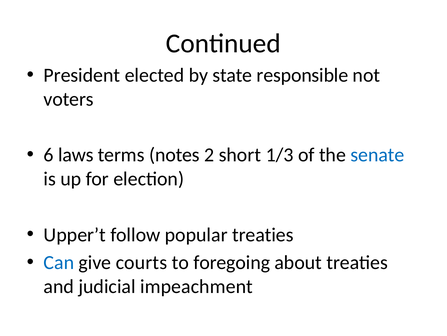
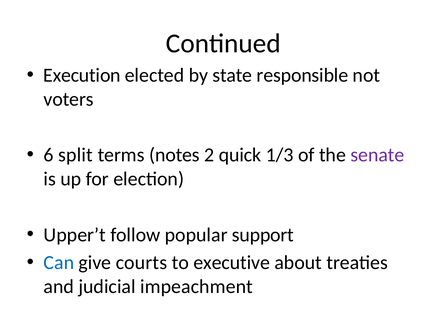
President: President -> Execution
laws: laws -> split
short: short -> quick
senate colour: blue -> purple
popular treaties: treaties -> support
foregoing: foregoing -> executive
